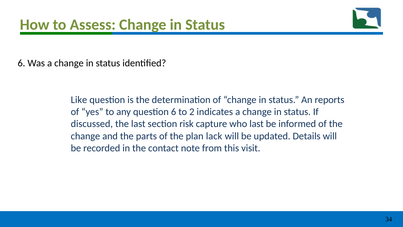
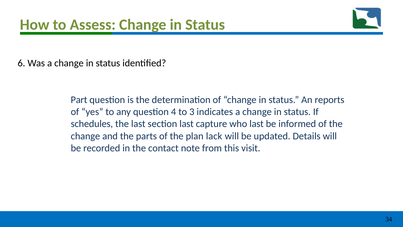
Like: Like -> Part
question 6: 6 -> 4
2: 2 -> 3
discussed: discussed -> schedules
section risk: risk -> last
